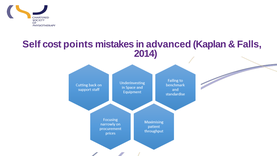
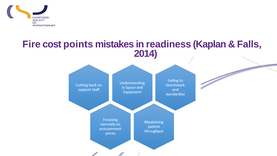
Self: Self -> Fire
advanced: advanced -> readiness
